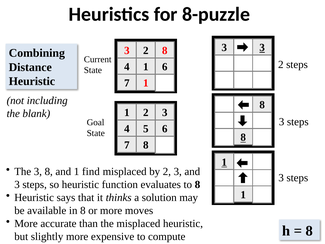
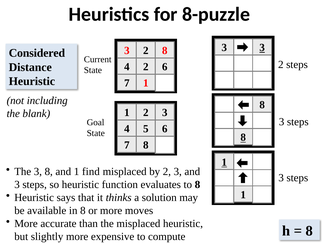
Combining: Combining -> Considered
4 1: 1 -> 2
